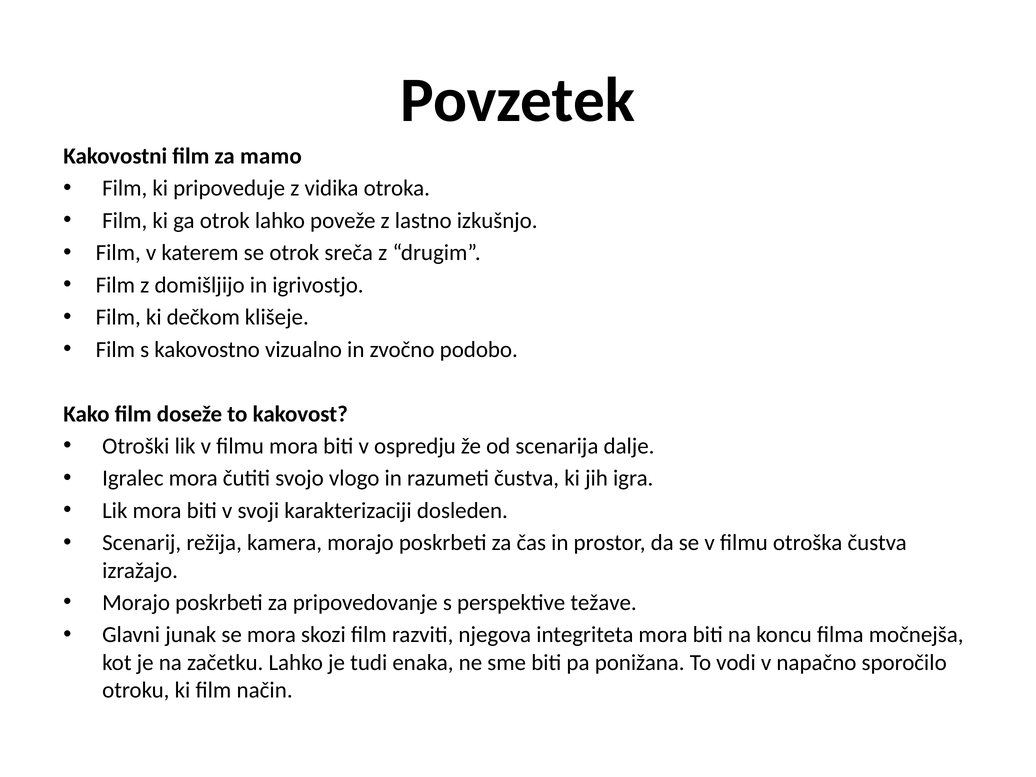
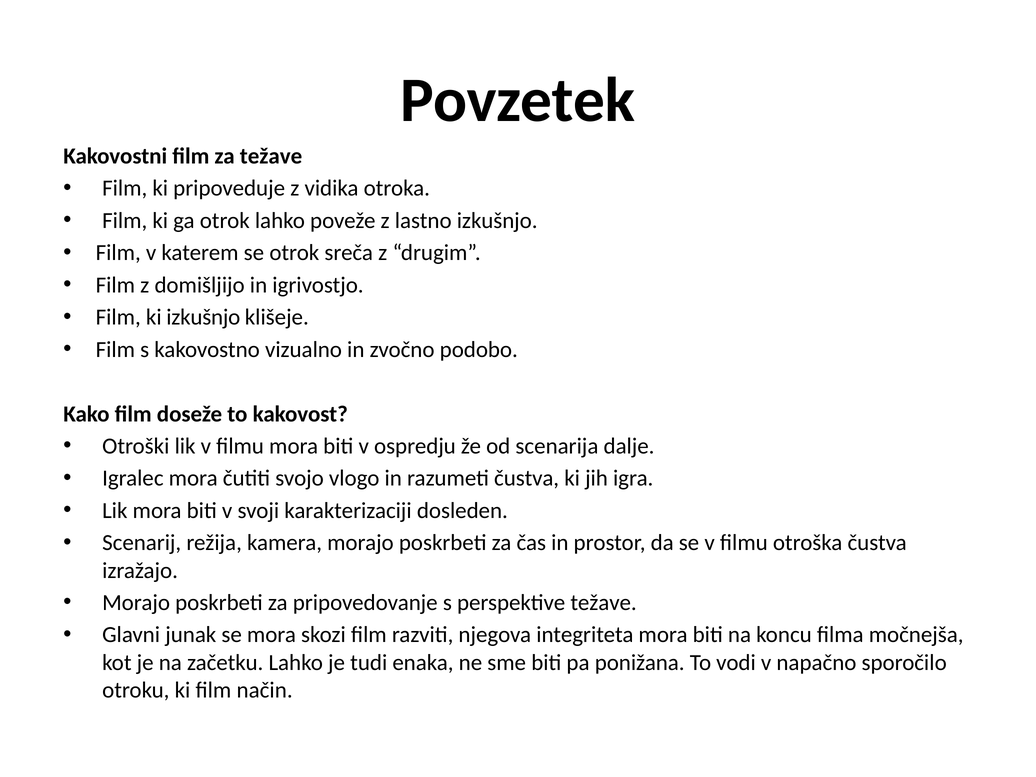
za mamo: mamo -> težave
ki dečkom: dečkom -> izkušnjo
